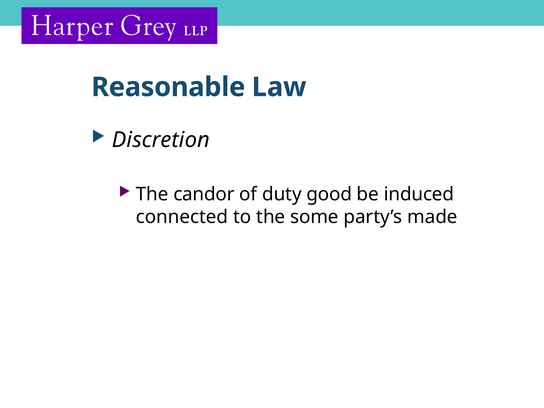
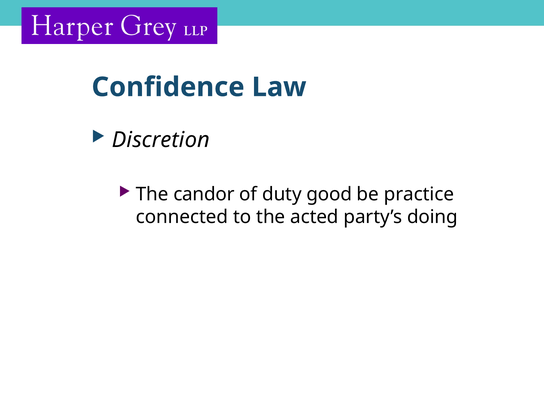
Reasonable: Reasonable -> Confidence
induced: induced -> practice
some: some -> acted
made: made -> doing
